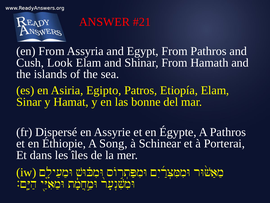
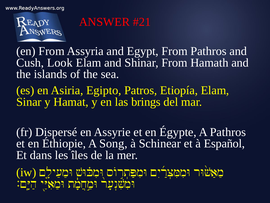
bonne: bonne -> brings
Porterai: Porterai -> Español
